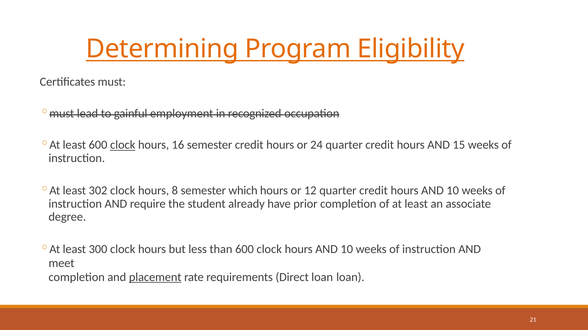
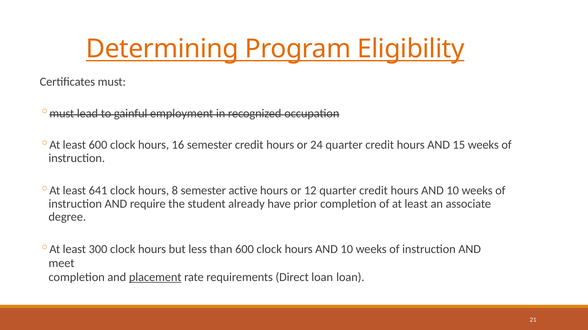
clock at (123, 145) underline: present -> none
302: 302 -> 641
which: which -> active
